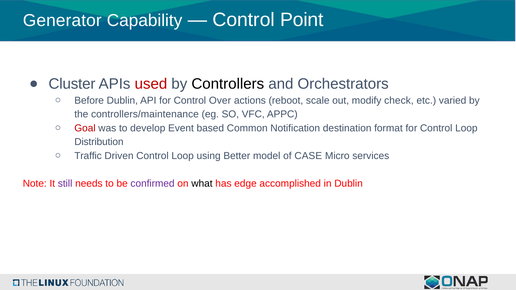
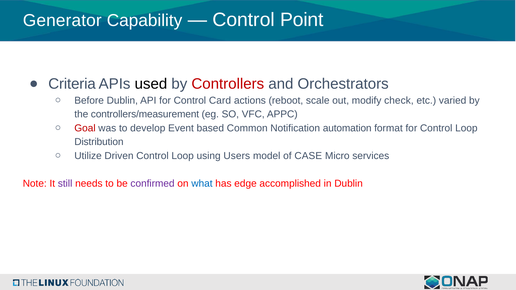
Cluster: Cluster -> Criteria
used colour: red -> black
Controllers colour: black -> red
Over: Over -> Card
controllers/maintenance: controllers/maintenance -> controllers/measurement
destination: destination -> automation
Traffic: Traffic -> Utilize
Better: Better -> Users
what colour: black -> blue
